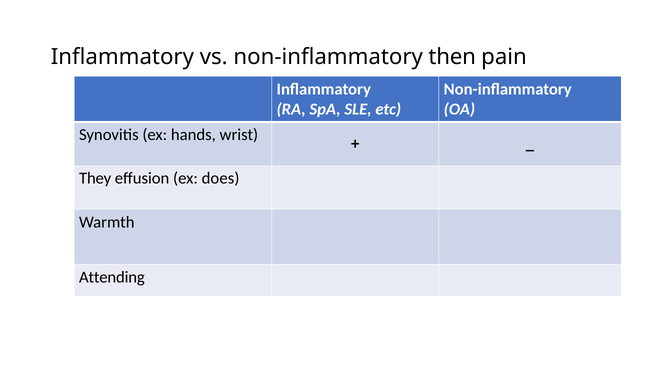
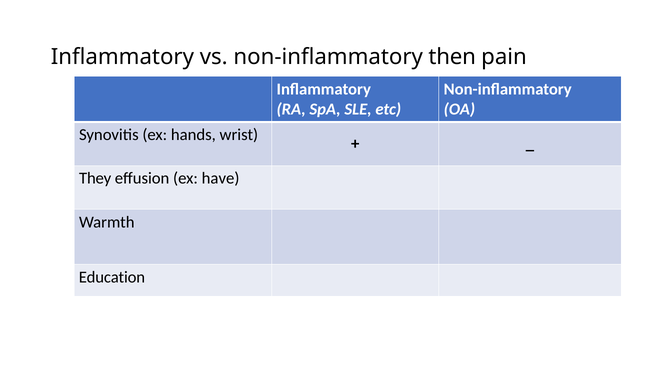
does: does -> have
Attending: Attending -> Education
